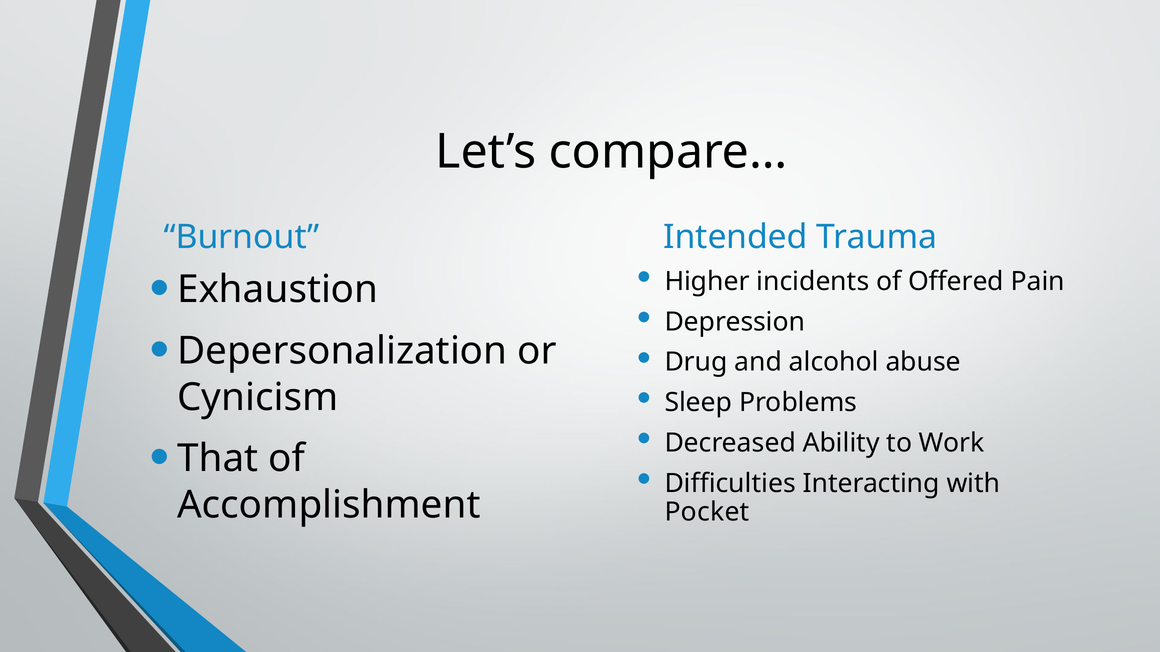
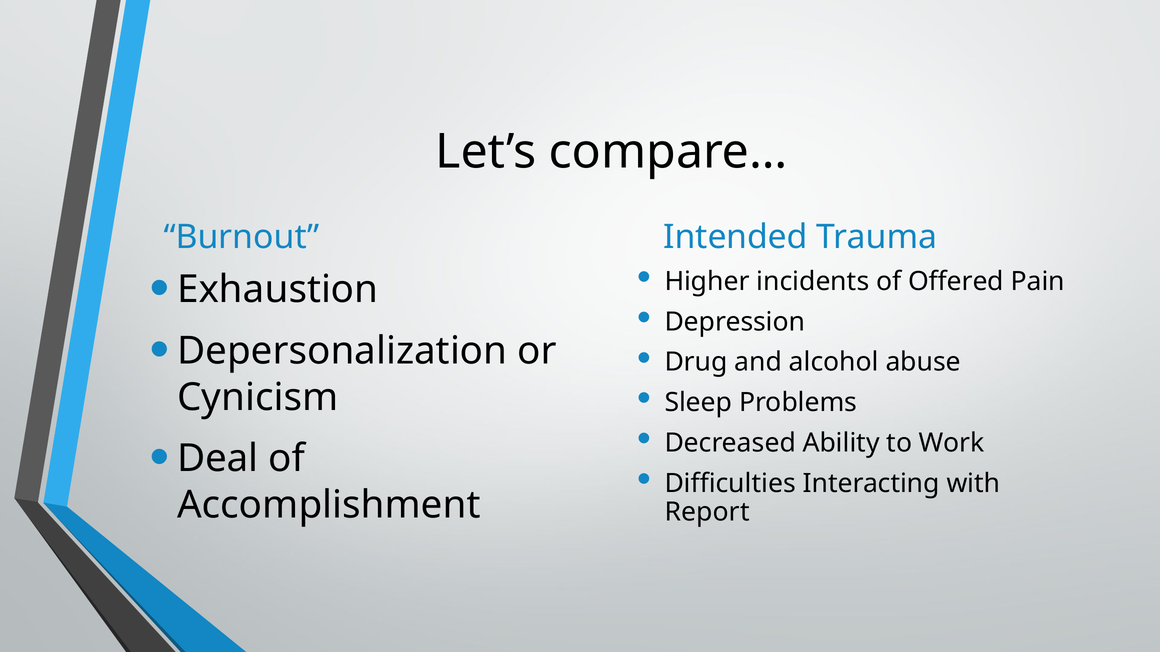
That: That -> Deal
Pocket: Pocket -> Report
